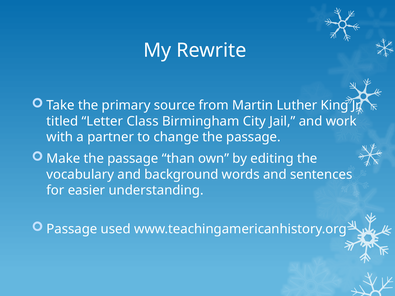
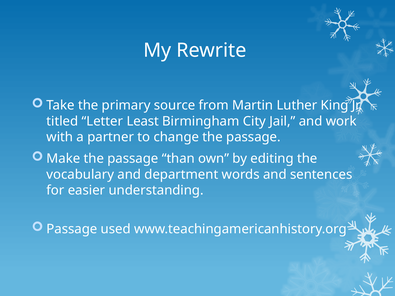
Class: Class -> Least
background: background -> department
